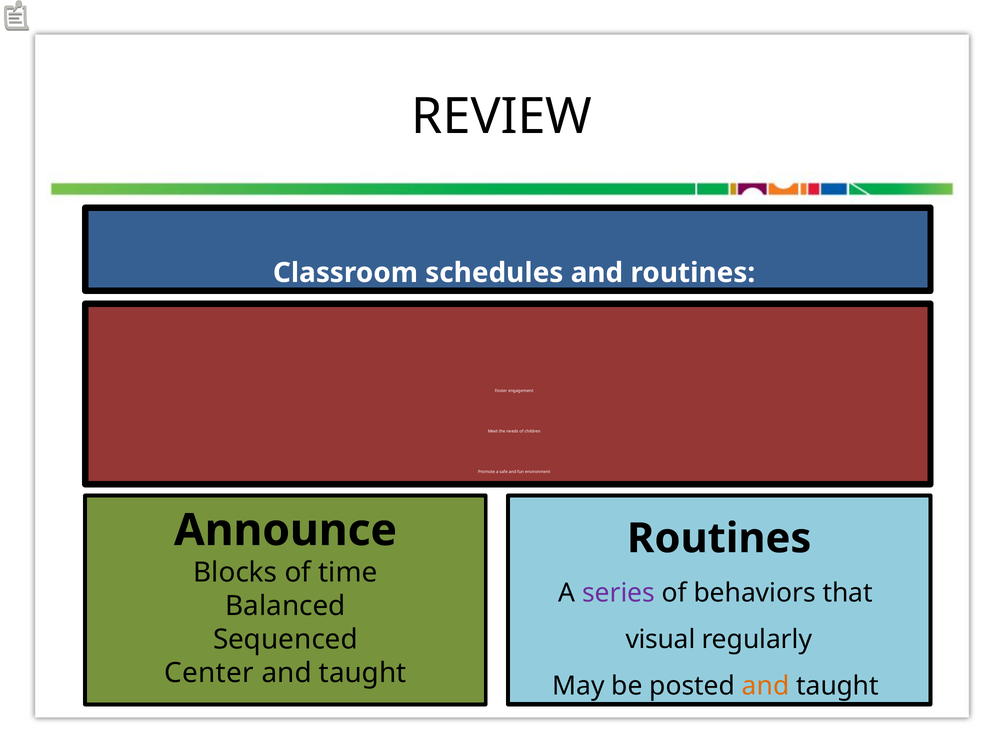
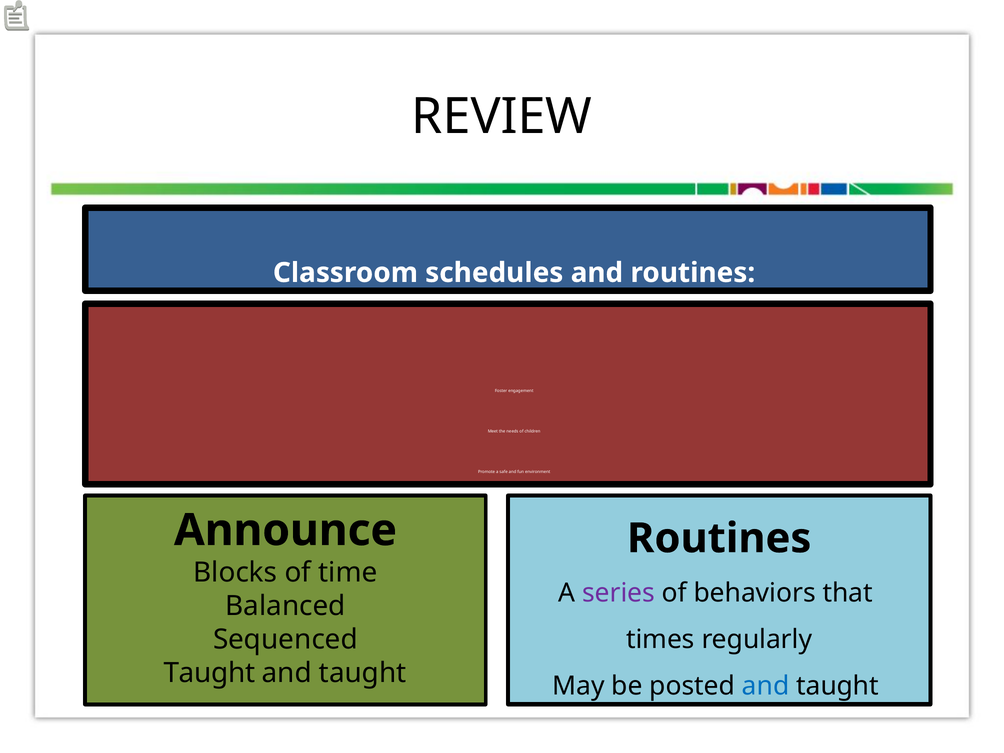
visual: visual -> times
Center at (209, 673): Center -> Taught
and at (766, 686) colour: orange -> blue
